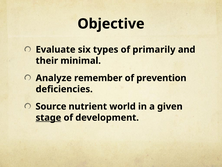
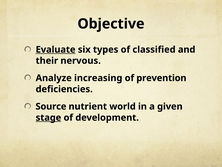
Evaluate underline: none -> present
primarily: primarily -> classified
minimal: minimal -> nervous
remember: remember -> increasing
